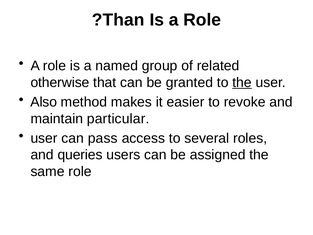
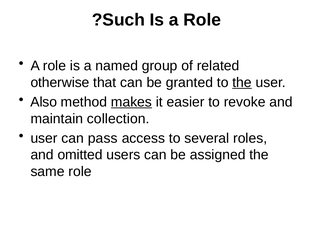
Than: Than -> Such
makes underline: none -> present
particular: particular -> collection
queries: queries -> omitted
